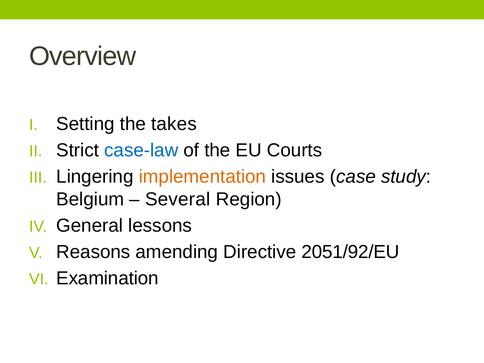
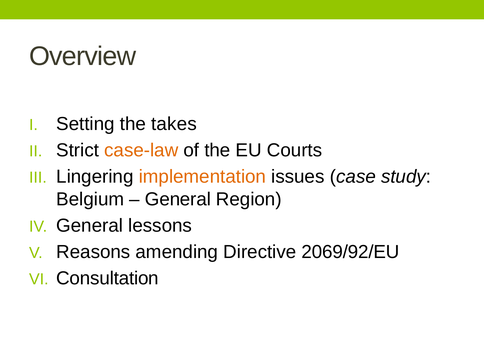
case-law colour: blue -> orange
Several at (178, 199): Several -> General
2051/92/EU: 2051/92/EU -> 2069/92/EU
Examination: Examination -> Consultation
